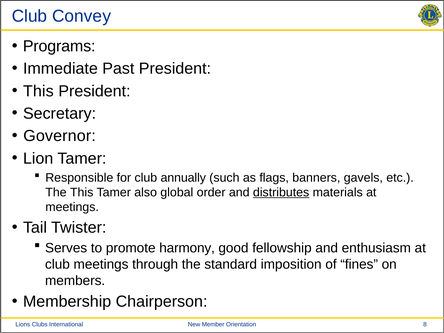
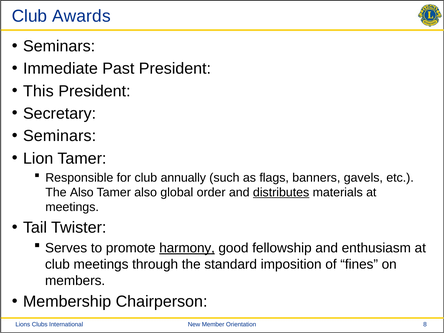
Convey: Convey -> Awards
Programs at (59, 46): Programs -> Seminars
Governor at (60, 136): Governor -> Seminars
The This: This -> Also
harmony underline: none -> present
